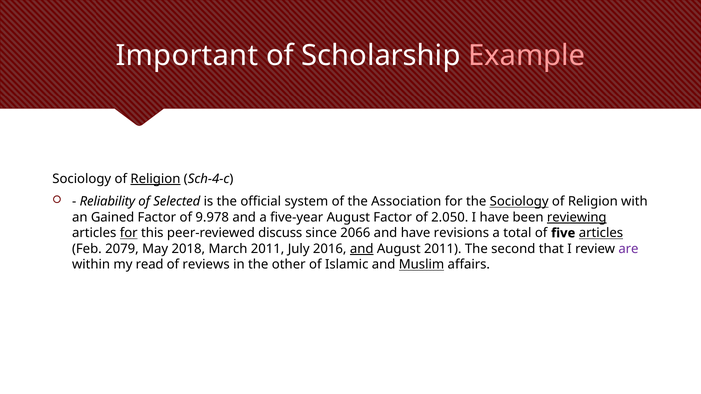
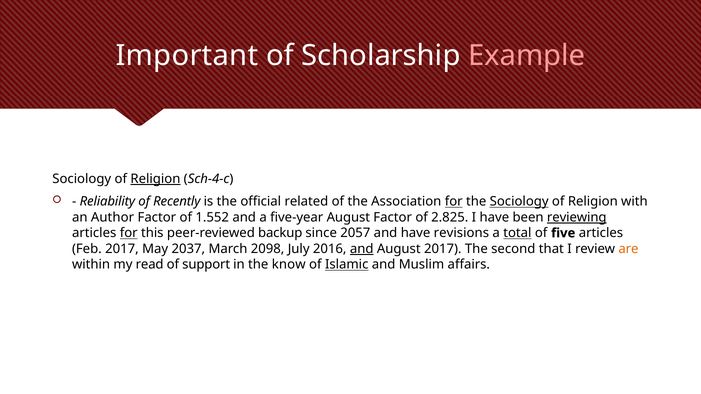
Selected: Selected -> Recently
system: system -> related
for at (454, 202) underline: none -> present
Gained: Gained -> Author
9.978: 9.978 -> 1.552
2.050: 2.050 -> 2.825
discuss: discuss -> backup
2066: 2066 -> 2057
total underline: none -> present
articles at (601, 233) underline: present -> none
Feb 2079: 2079 -> 2017
2018: 2018 -> 2037
March 2011: 2011 -> 2098
August 2011: 2011 -> 2017
are colour: purple -> orange
reviews: reviews -> support
other: other -> know
Islamic underline: none -> present
Muslim underline: present -> none
